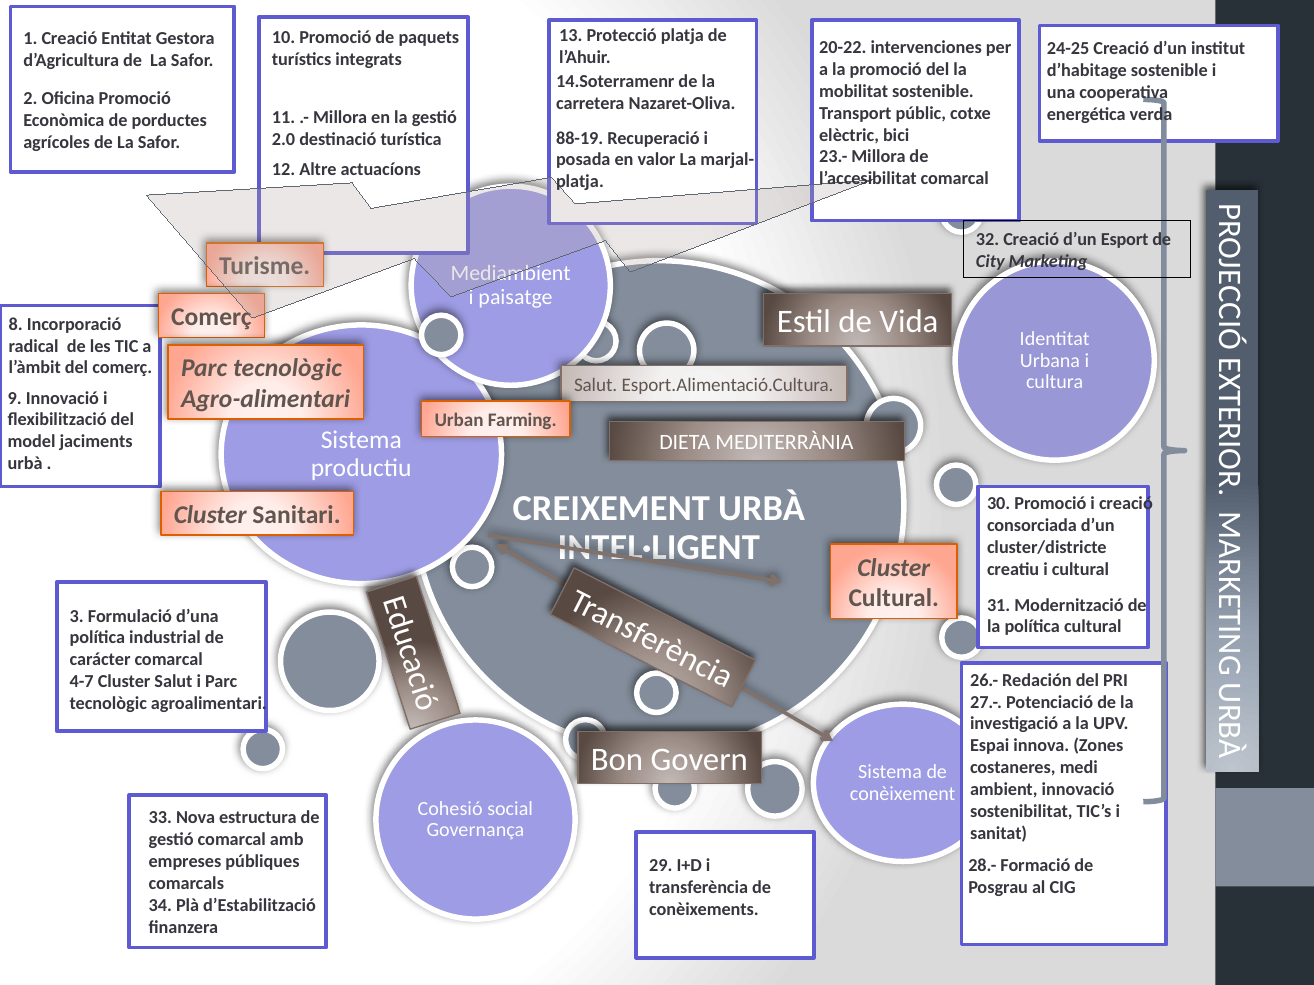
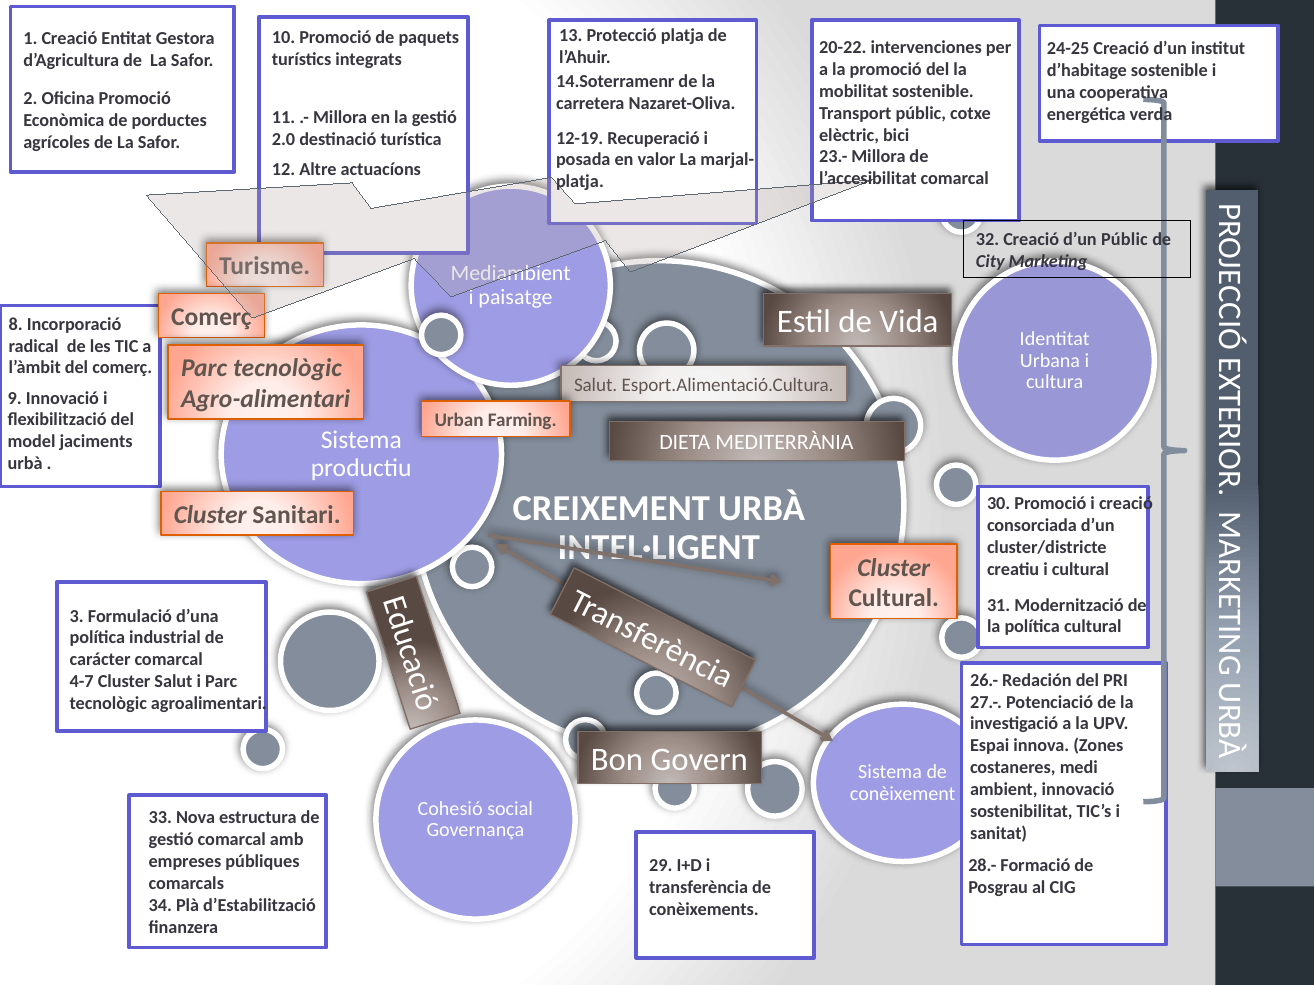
88-19: 88-19 -> 12-19
d’un Esport: Esport -> Públic
